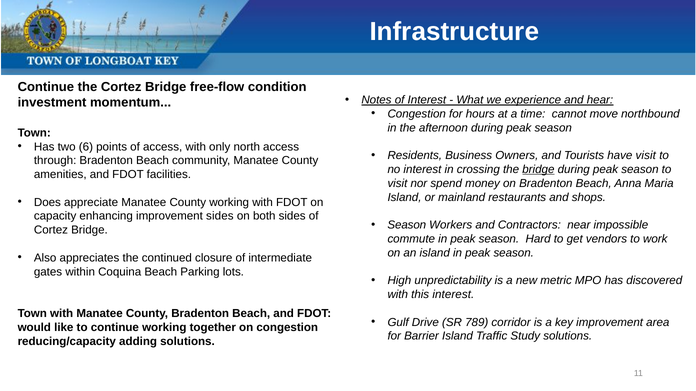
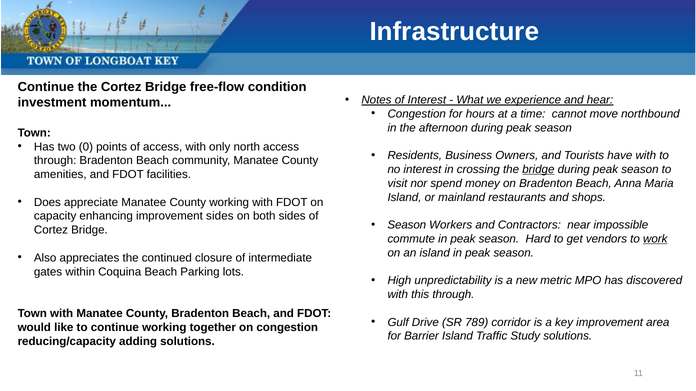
6: 6 -> 0
have visit: visit -> with
work underline: none -> present
this interest: interest -> through
